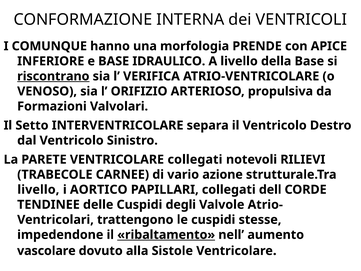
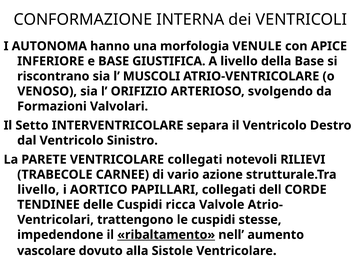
COMUNQUE: COMUNQUE -> AUTONOMA
PRENDE: PRENDE -> VENULE
IDRAULICO: IDRAULICO -> GIUSTIFICA
riscontrano underline: present -> none
VERIFICA: VERIFICA -> MUSCOLI
propulsiva: propulsiva -> svolgendo
degli: degli -> ricca
